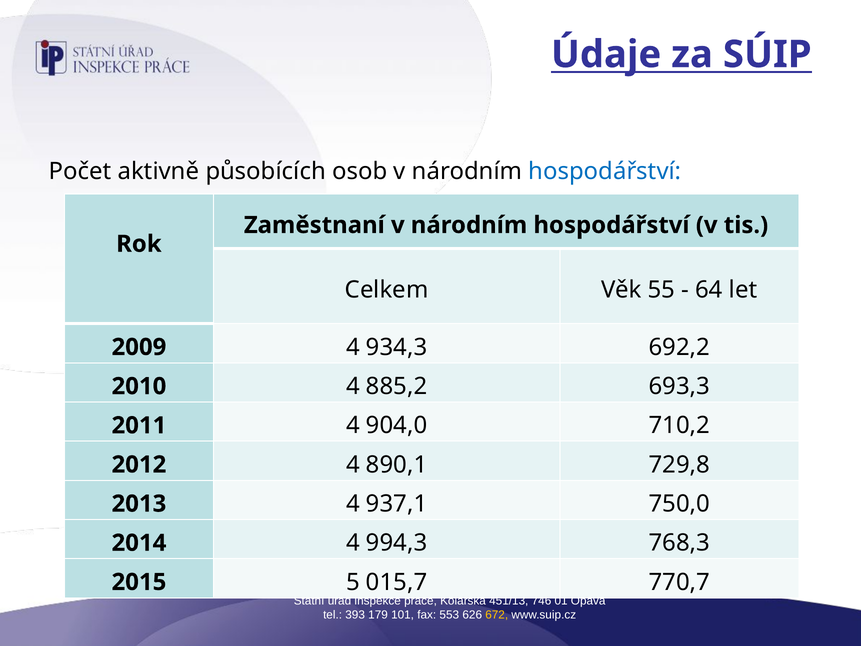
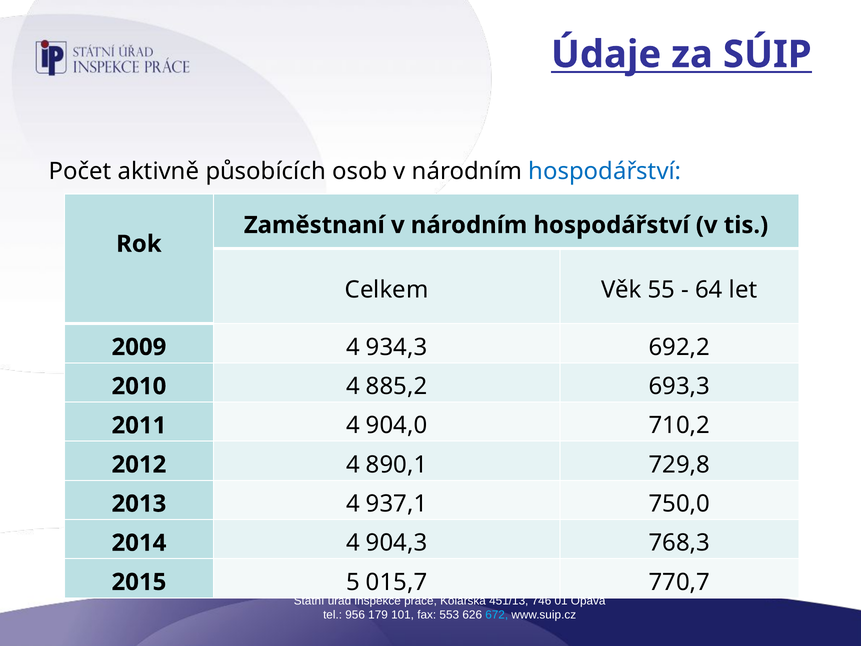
994,3: 994,3 -> 904,3
393: 393 -> 956
672 colour: yellow -> light blue
